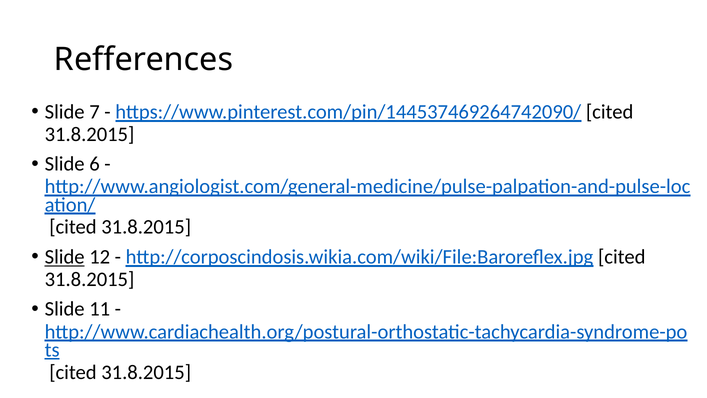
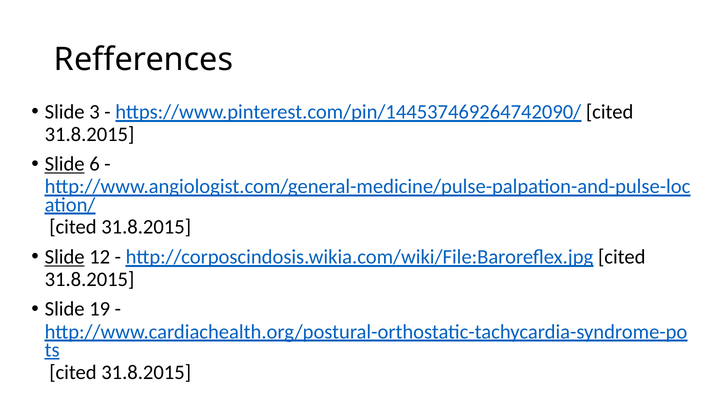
7: 7 -> 3
Slide at (65, 164) underline: none -> present
11: 11 -> 19
